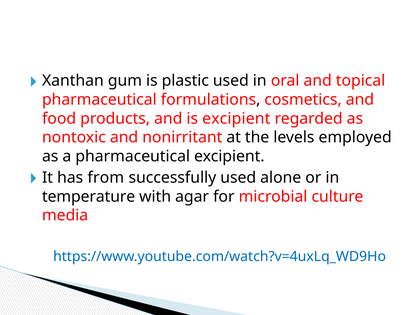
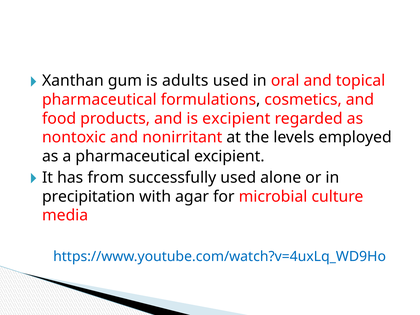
plastic: plastic -> adults
temperature: temperature -> precipitation
